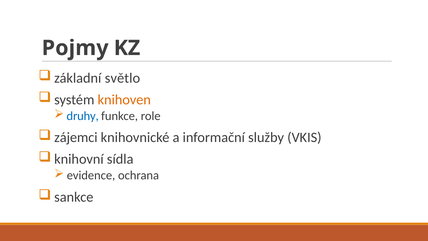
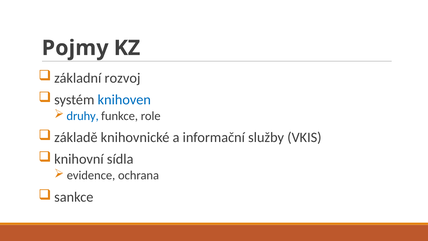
světlo: světlo -> rozvoj
knihoven colour: orange -> blue
zájemci: zájemci -> základě
